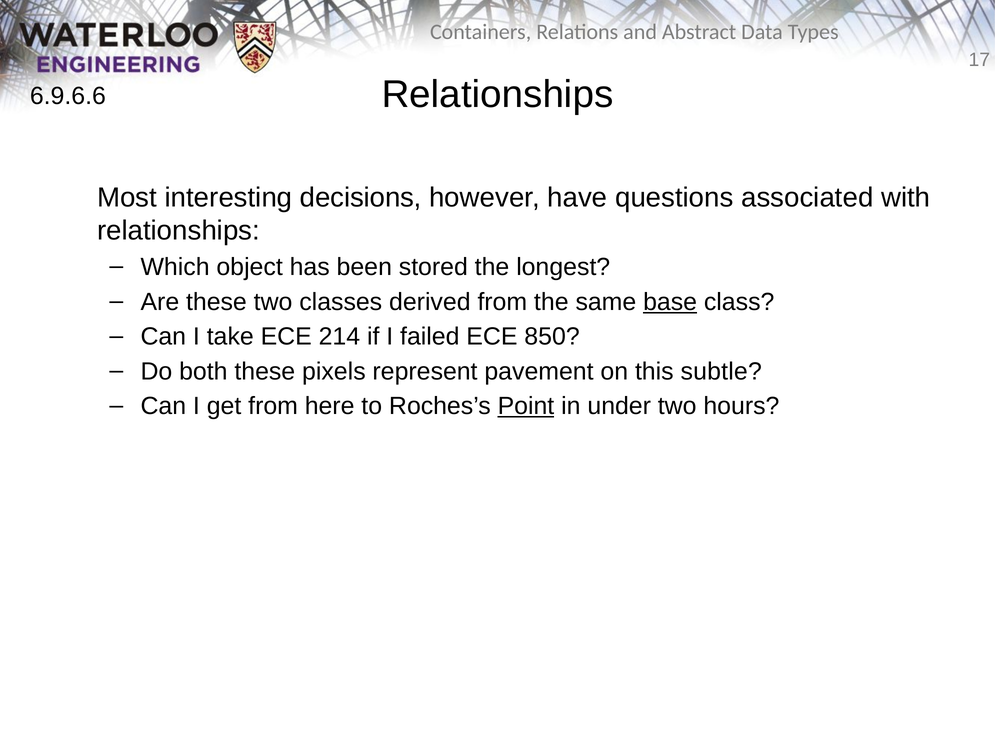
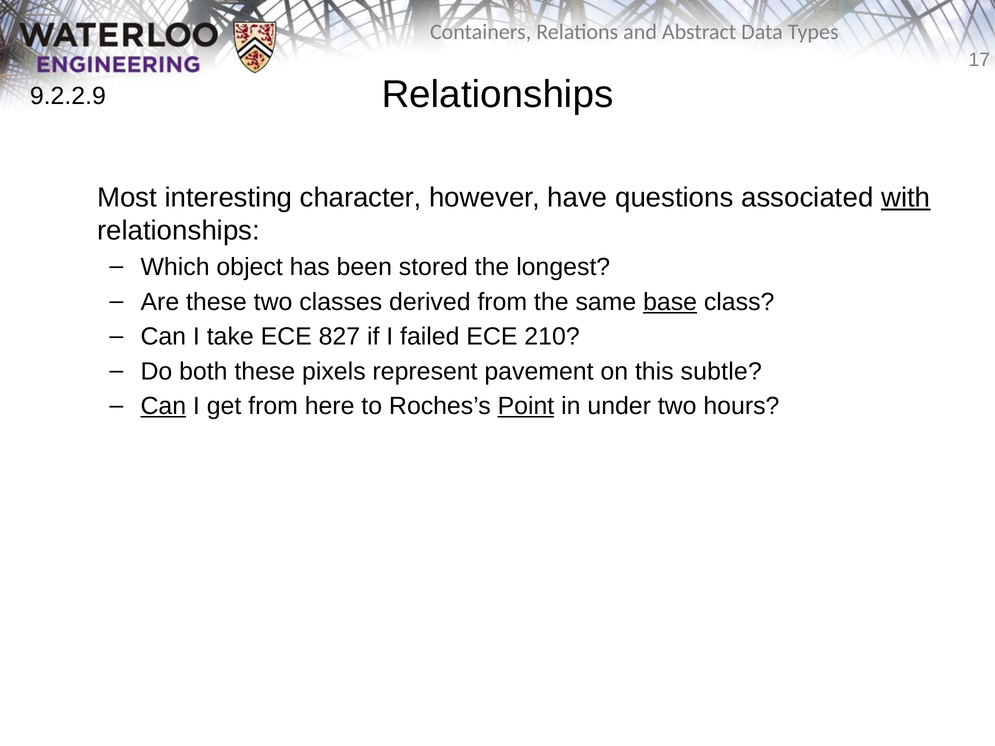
6.9.6.6: 6.9.6.6 -> 9.2.2.9
decisions: decisions -> character
with underline: none -> present
214: 214 -> 827
850: 850 -> 210
Can at (163, 406) underline: none -> present
